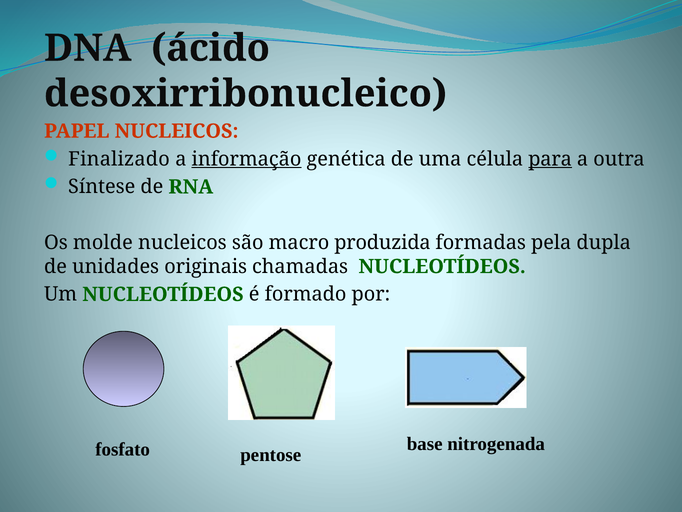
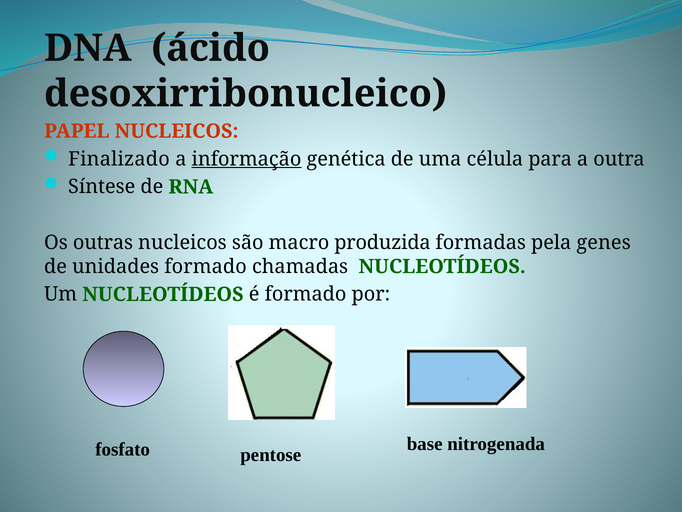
para underline: present -> none
molde: molde -> outras
dupla: dupla -> genes
unidades originais: originais -> formado
